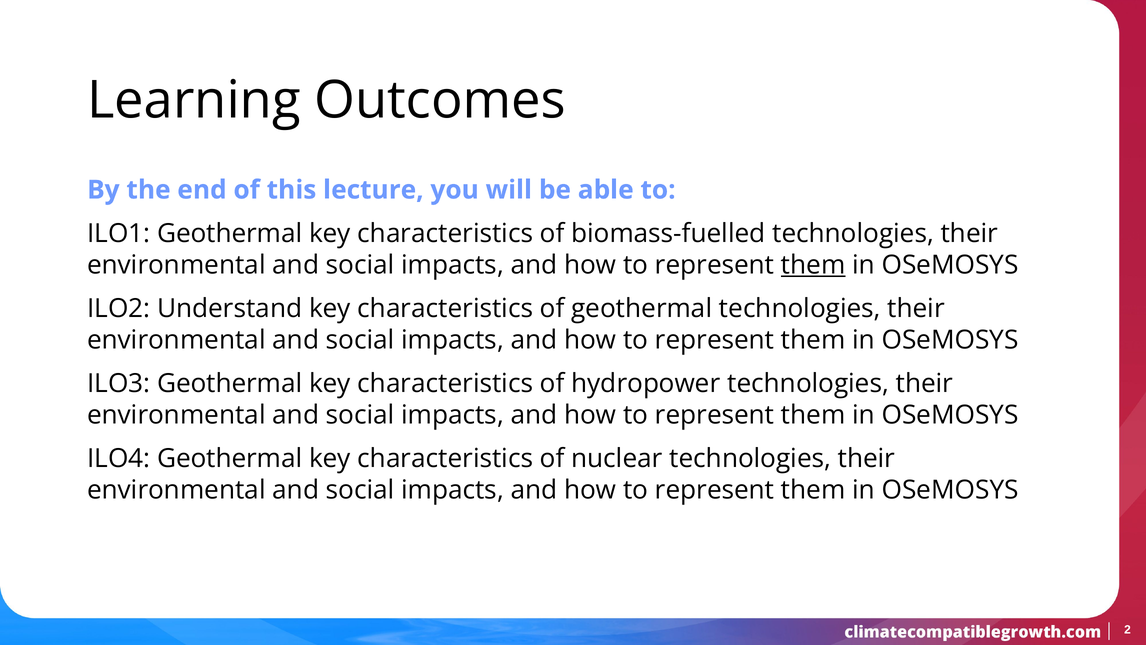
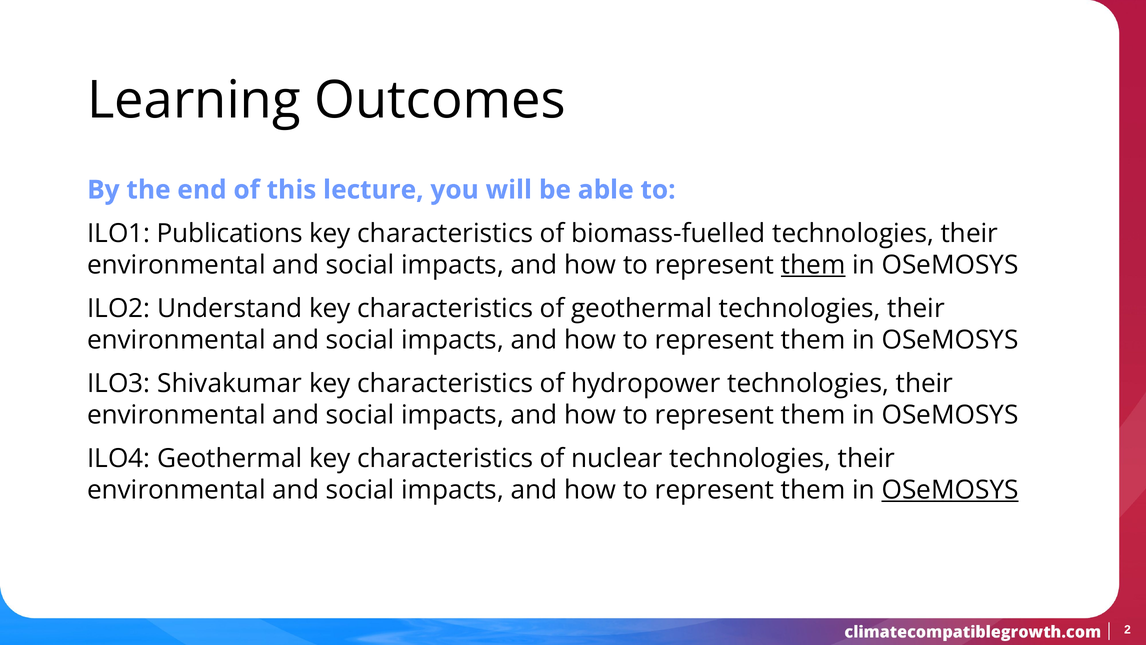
ILO1 Geothermal: Geothermal -> Publications
ILO3 Geothermal: Geothermal -> Shivakumar
OSeMOSYS at (950, 490) underline: none -> present
